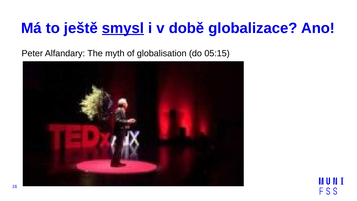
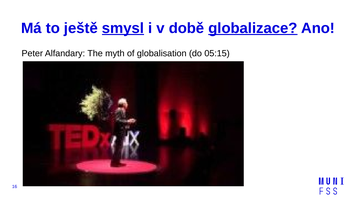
globalizace underline: none -> present
